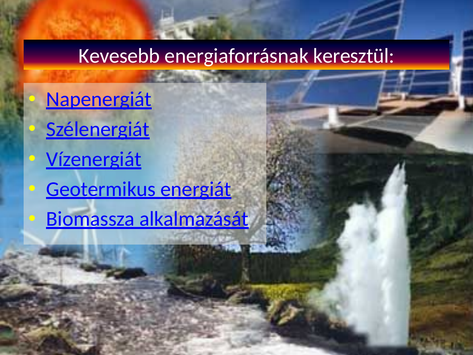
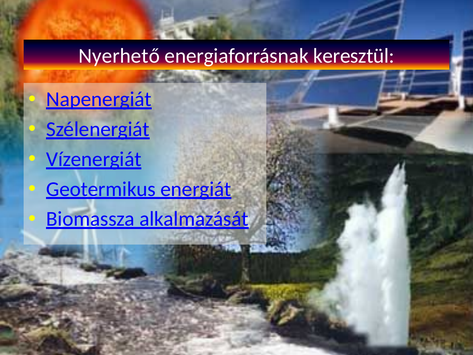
Kevesebb: Kevesebb -> Nyerhető
